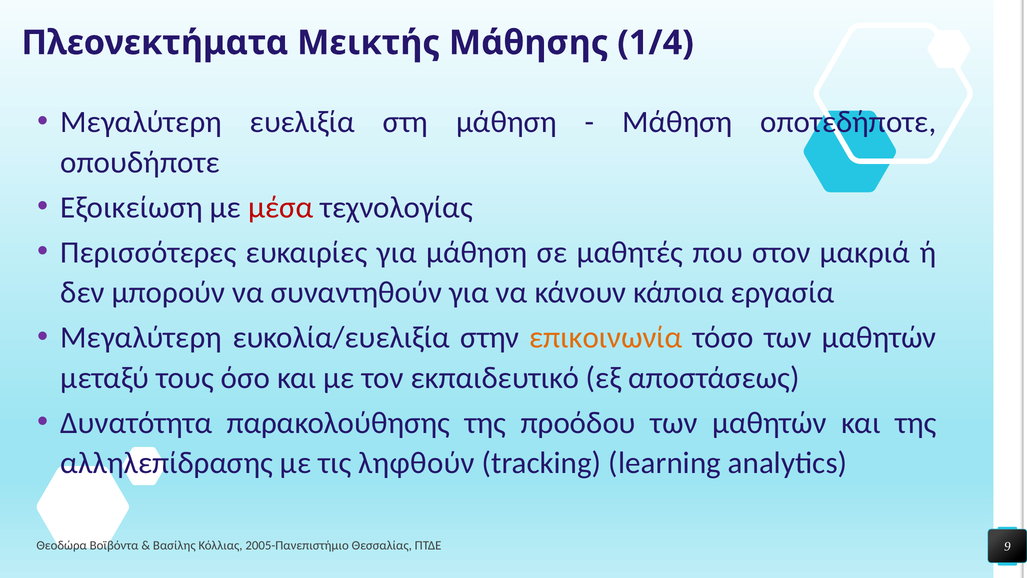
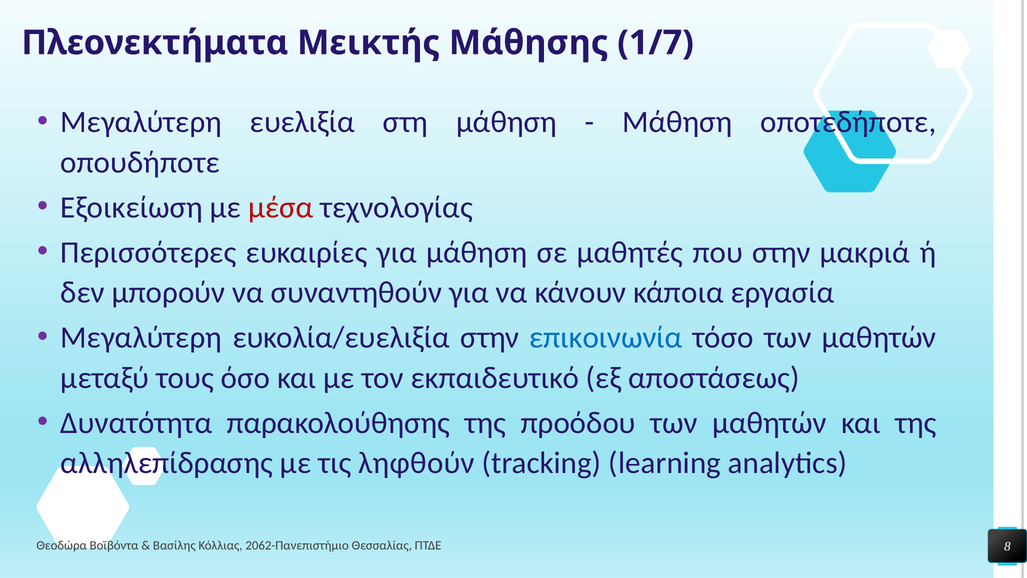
1/4: 1/4 -> 1/7
που στον: στον -> στην
επικοινωνία colour: orange -> blue
2005-Πανεπιστήμιο: 2005-Πανεπιστήμιο -> 2062-Πανεπιστήμιο
9: 9 -> 8
